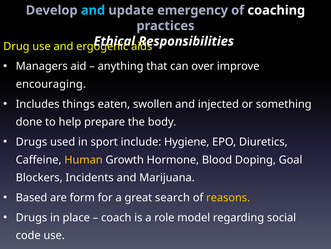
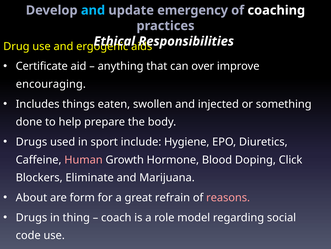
Managers: Managers -> Certificate
Human colour: yellow -> pink
Goal: Goal -> Click
Incidents: Incidents -> Eliminate
Based: Based -> About
search: search -> refrain
reasons colour: yellow -> pink
place: place -> thing
